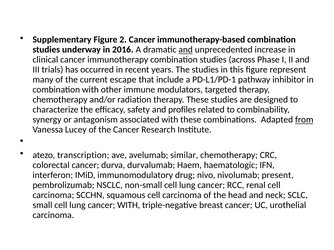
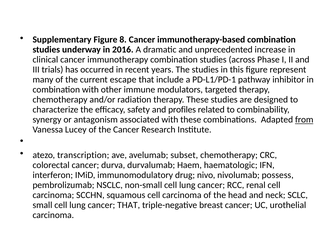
2: 2 -> 8
and at (186, 50) underline: present -> none
similar: similar -> subset
present: present -> possess
cancer WITH: WITH -> THAT
